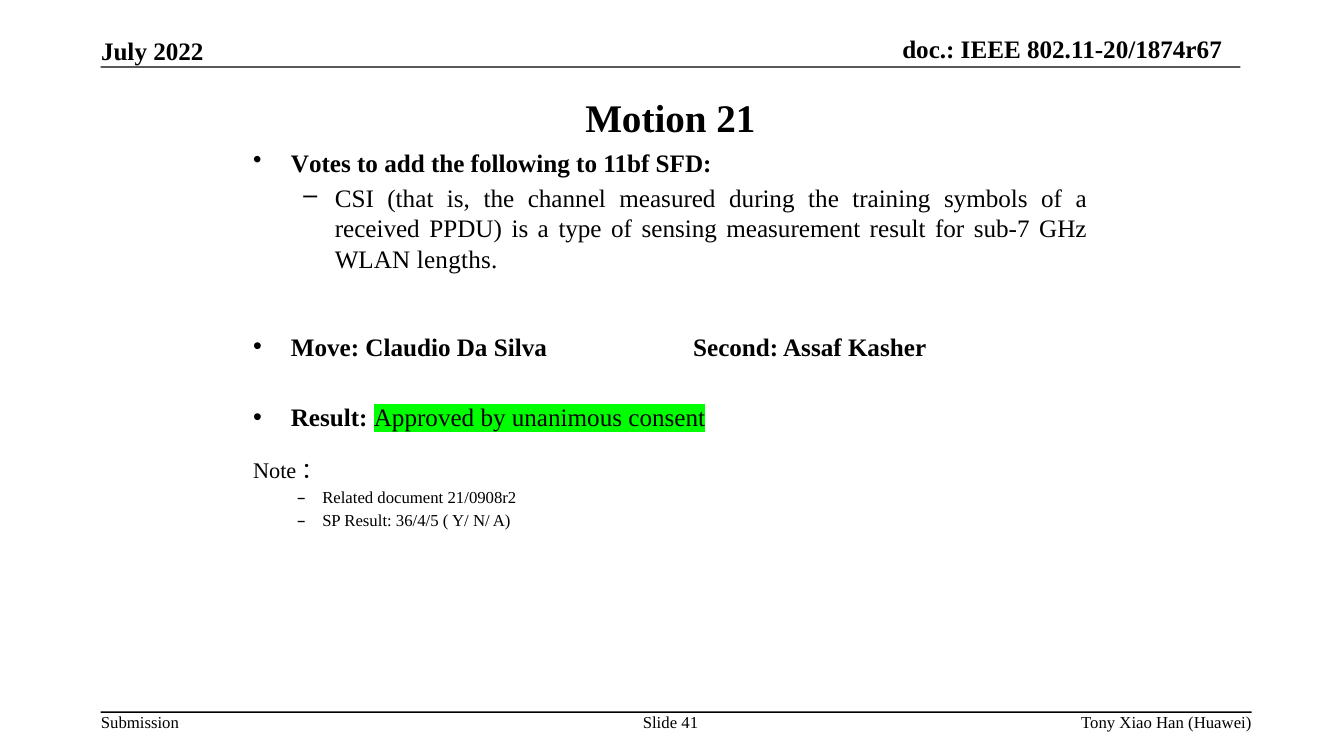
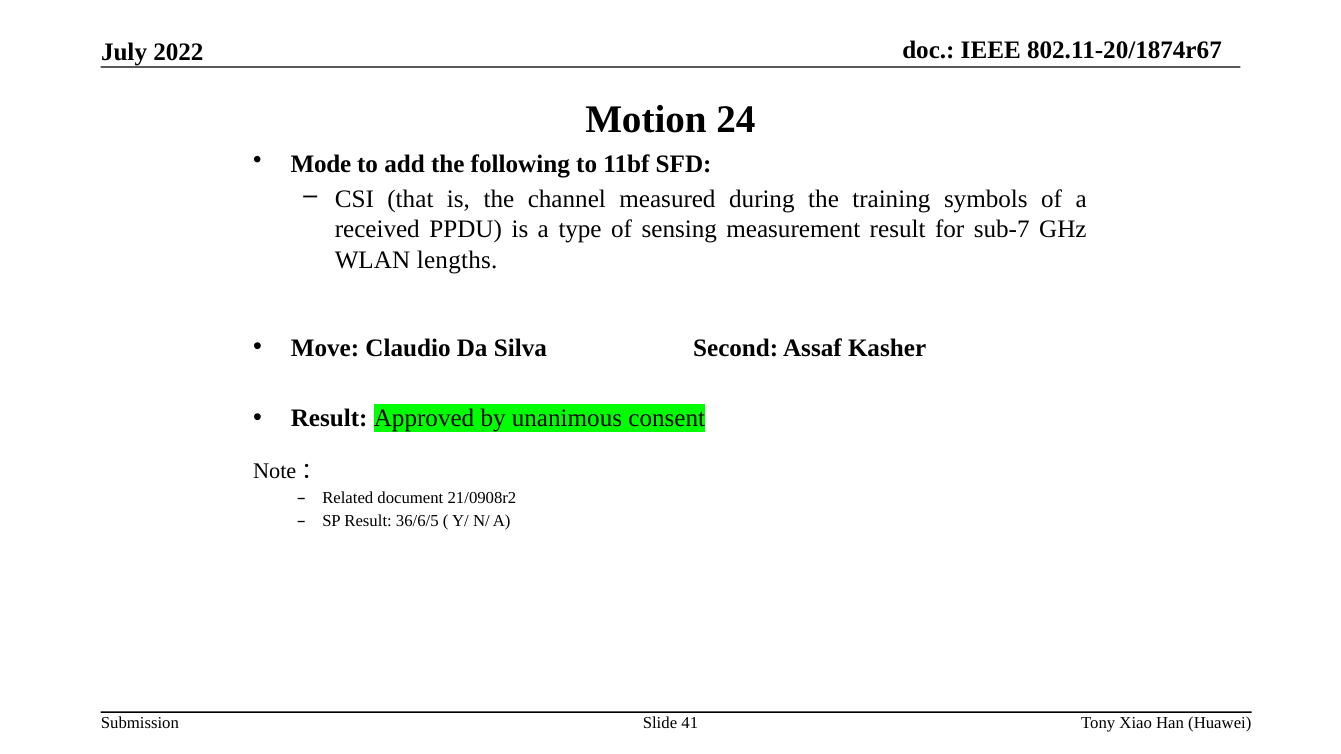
21: 21 -> 24
Votes: Votes -> Mode
36/4/5: 36/4/5 -> 36/6/5
